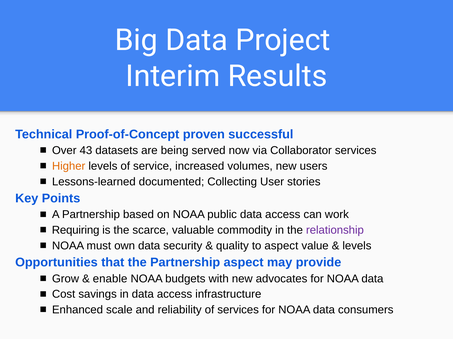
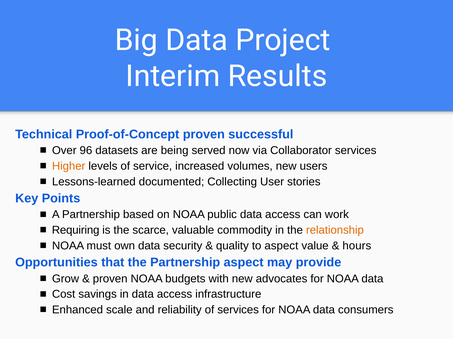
43: 43 -> 96
relationship colour: purple -> orange
levels at (357, 246): levels -> hours
enable at (110, 279): enable -> proven
